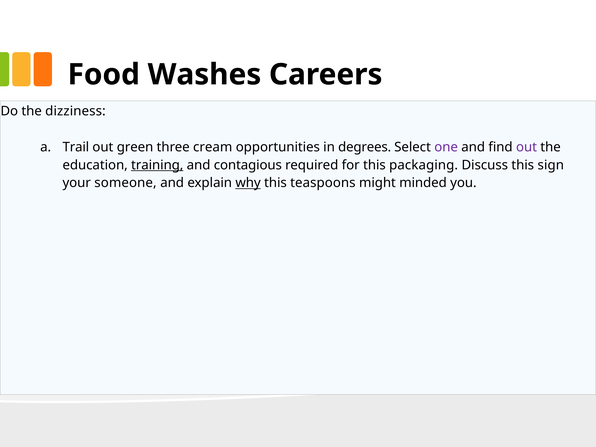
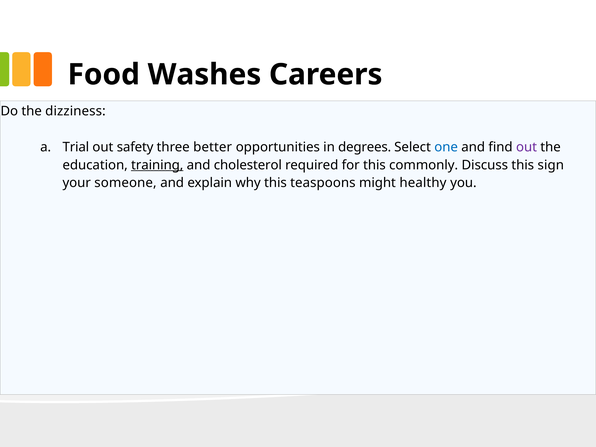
Trail: Trail -> Trial
green: green -> safety
cream: cream -> better
one colour: purple -> blue
contagious: contagious -> cholesterol
packaging: packaging -> commonly
why underline: present -> none
minded: minded -> healthy
